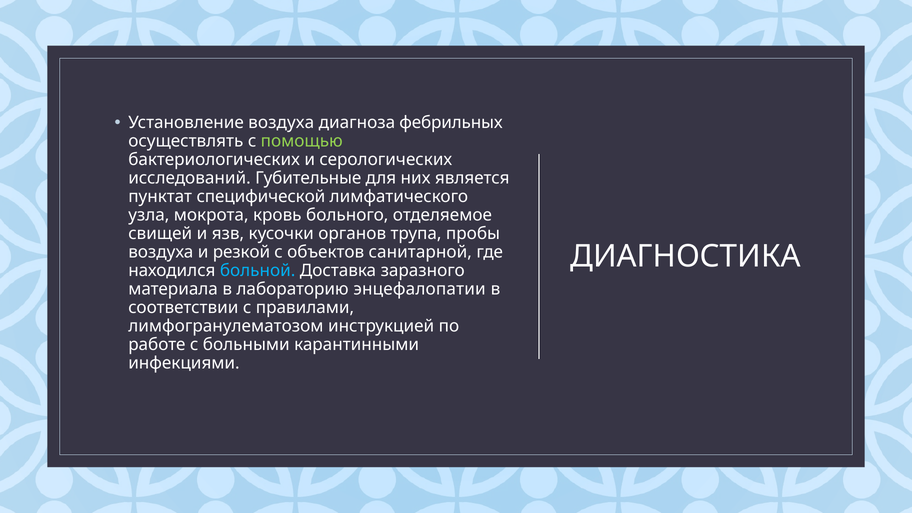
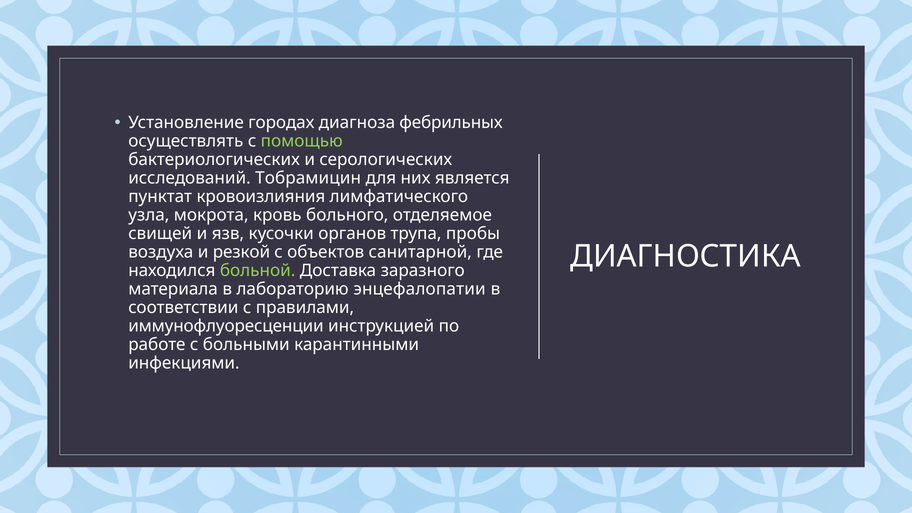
Установление воздуха: воздуха -> городах
Губительные: Губительные -> Тобрамицин
специфической: специфической -> кровоизлияния
больной colour: light blue -> light green
лимфогранулематозом: лимфогранулематозом -> иммунофлуоресценции
